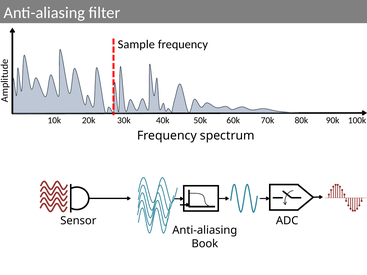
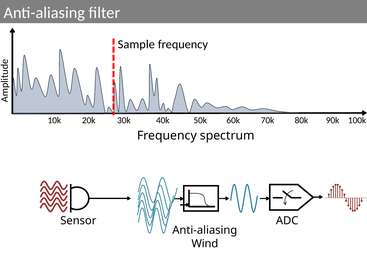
Book: Book -> Wind
